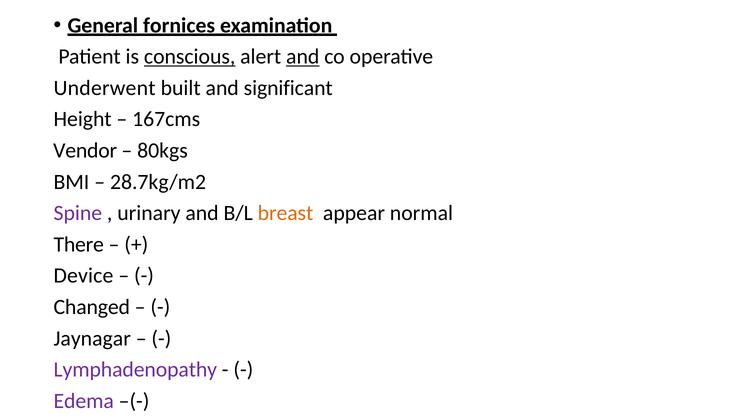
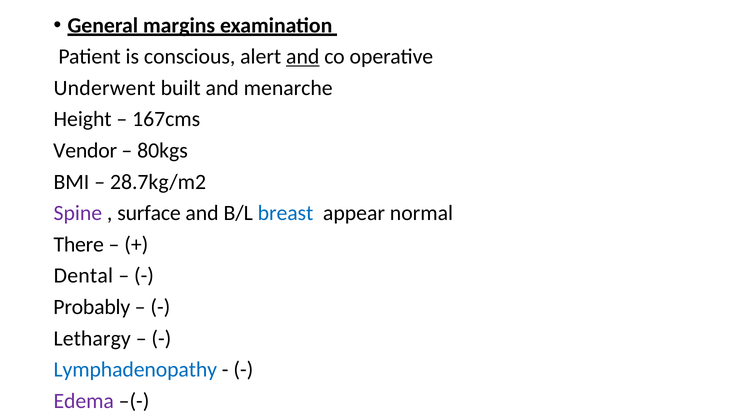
fornices: fornices -> margins
conscious underline: present -> none
significant: significant -> menarche
urinary: urinary -> surface
breast colour: orange -> blue
Device: Device -> Dental
Changed: Changed -> Probably
Jaynagar: Jaynagar -> Lethargy
Lymphadenopathy colour: purple -> blue
